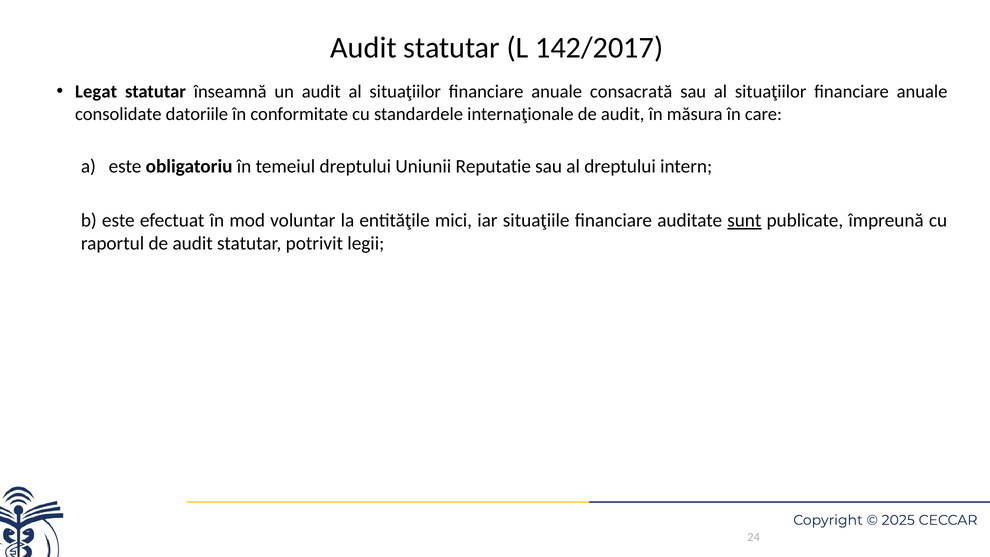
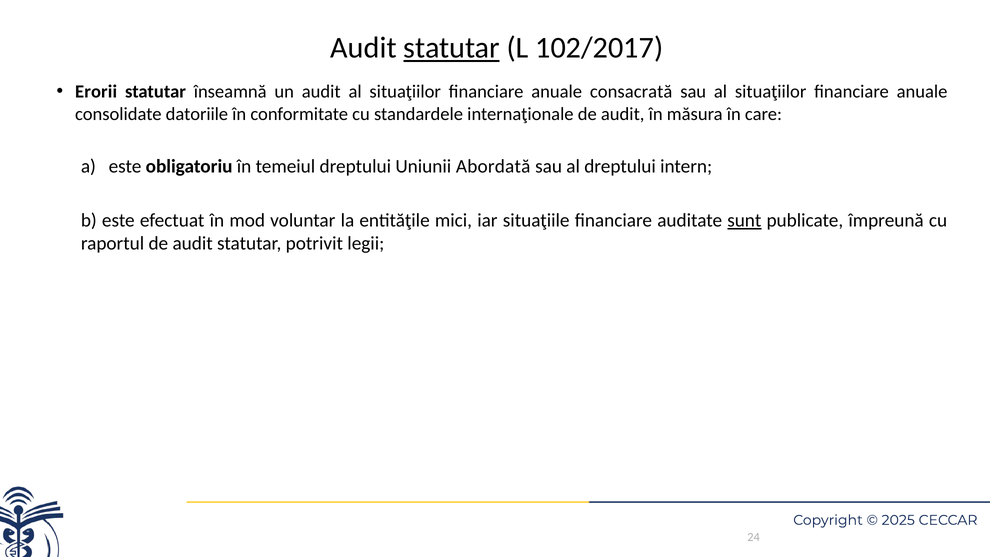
statutar at (452, 48) underline: none -> present
142/2017: 142/2017 -> 102/2017
Legat: Legat -> Erorii
Reputatie: Reputatie -> Abordată
